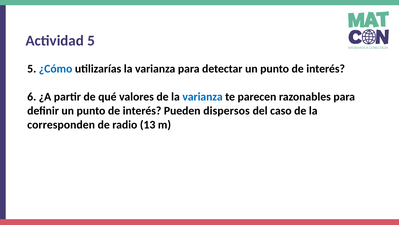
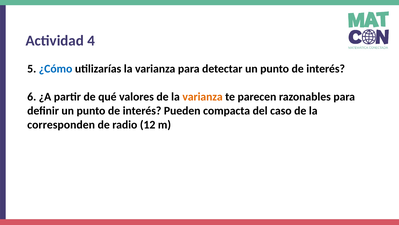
Actividad 5: 5 -> 4
varianza at (203, 97) colour: blue -> orange
dispersos: dispersos -> compacta
13: 13 -> 12
